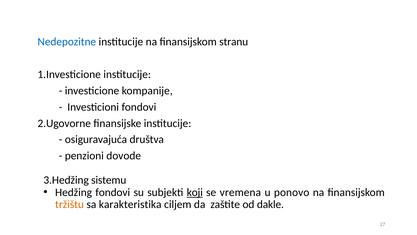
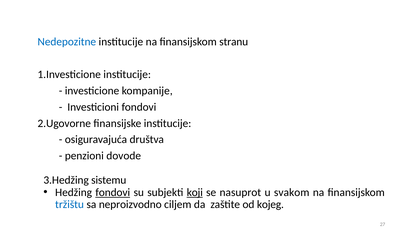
fondovi at (113, 192) underline: none -> present
vremena: vremena -> nasuprot
ponovo: ponovo -> svakom
tržištu colour: orange -> blue
karakteristika: karakteristika -> neproizvodno
dakle: dakle -> kojeg
